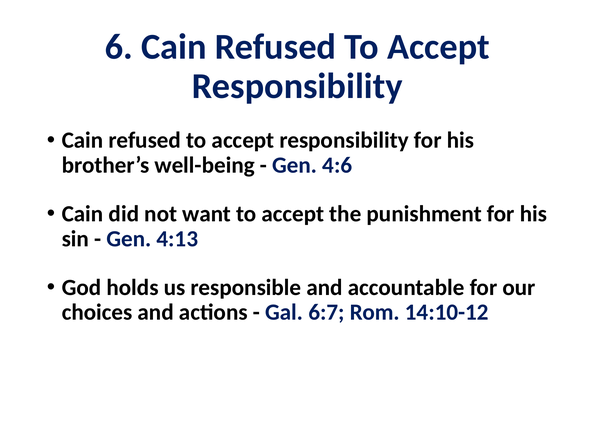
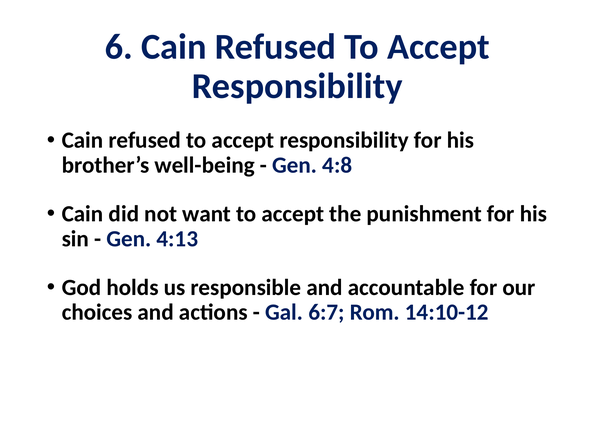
4:6: 4:6 -> 4:8
